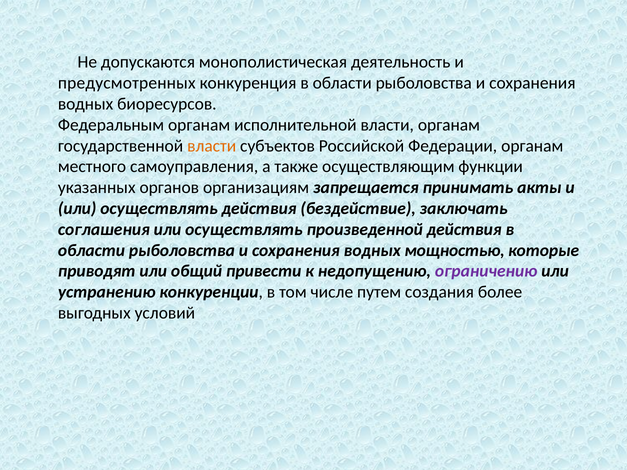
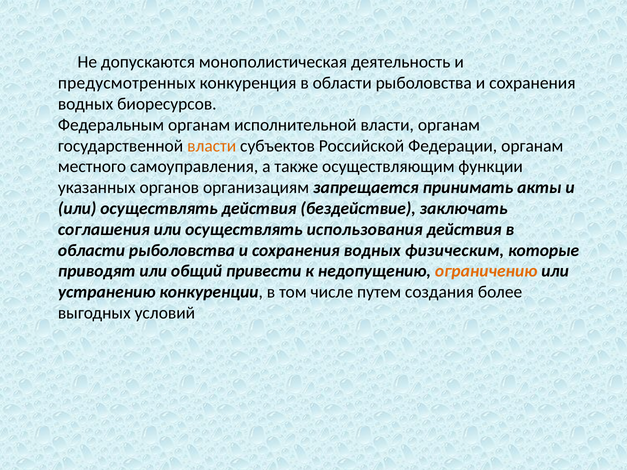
произведенной: произведенной -> использования
мощностью: мощностью -> физическим
ограничению colour: purple -> orange
